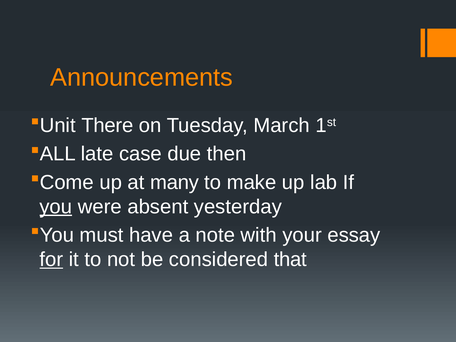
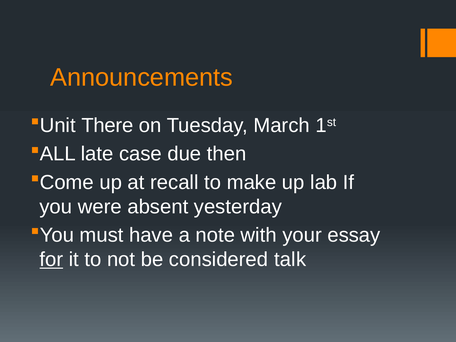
many: many -> recall
you underline: present -> none
that: that -> talk
